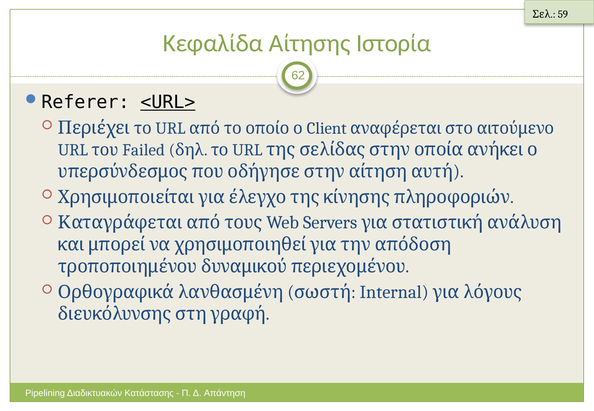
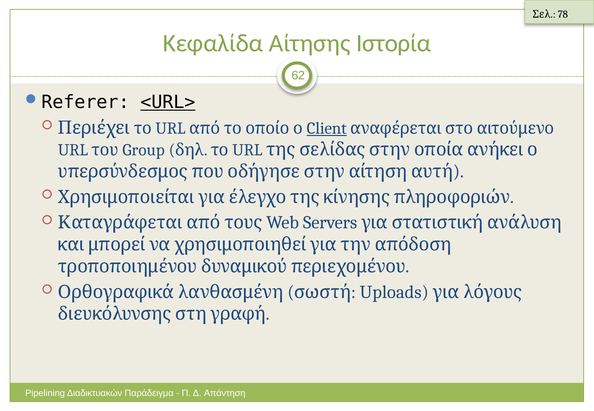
59: 59 -> 78
Client underline: none -> present
Failed: Failed -> Group
Internal: Internal -> Uploads
Κατάστασης: Κατάστασης -> Παράδειγμα
